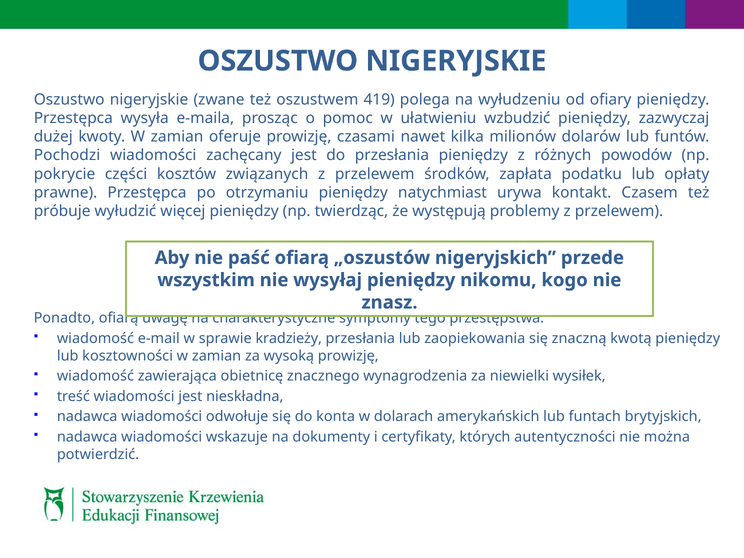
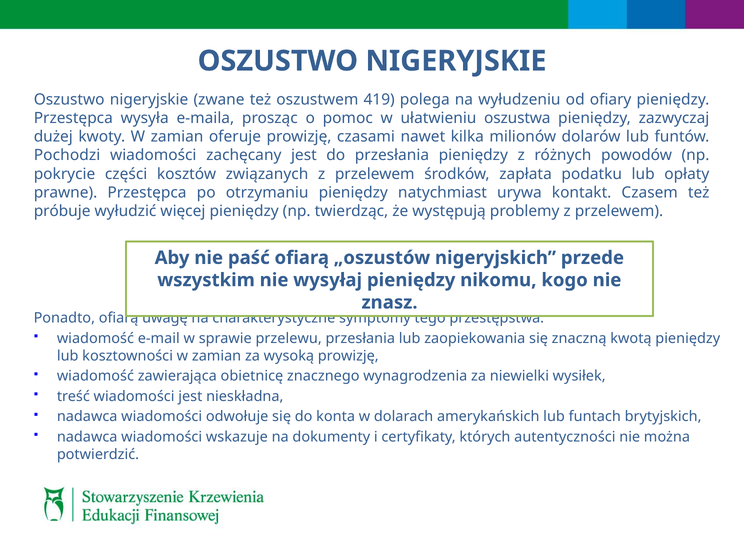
wzbudzić: wzbudzić -> oszustwa
kradzieży: kradzieży -> przelewu
